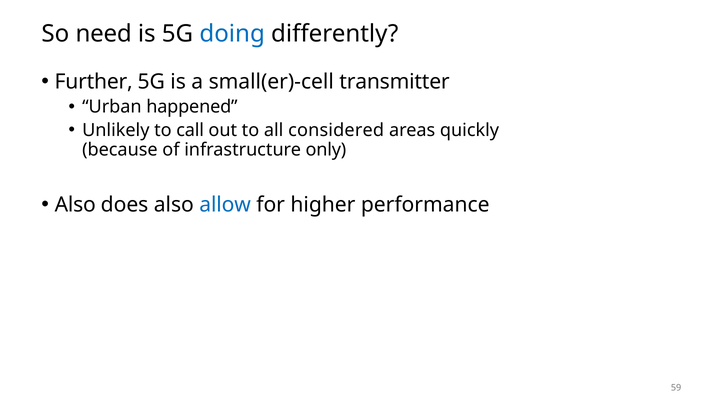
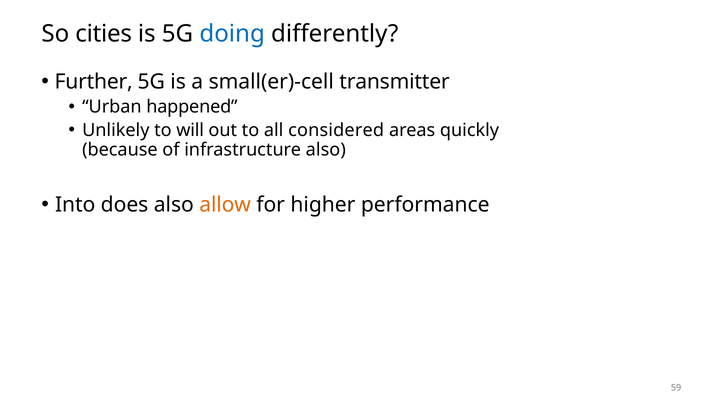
need: need -> cities
call: call -> will
infrastructure only: only -> also
Also at (75, 204): Also -> Into
allow colour: blue -> orange
